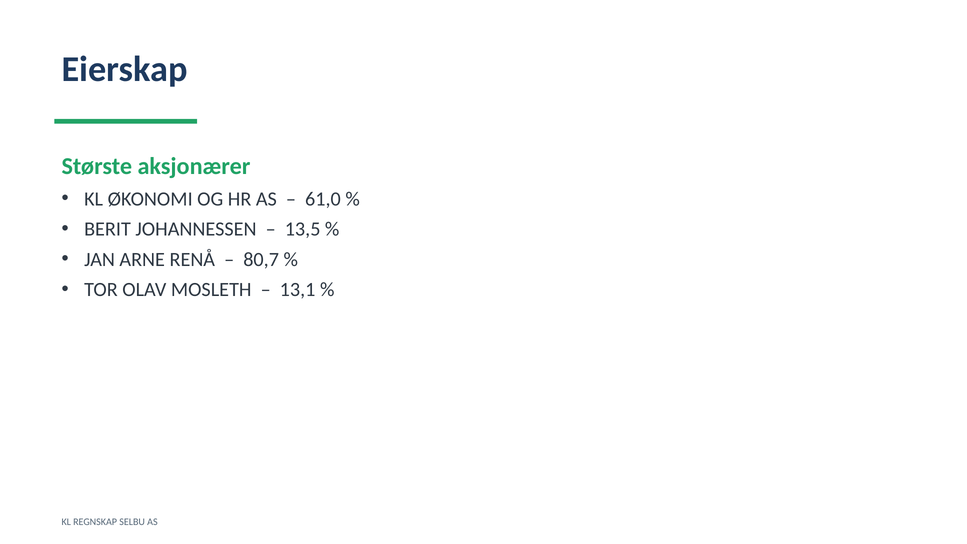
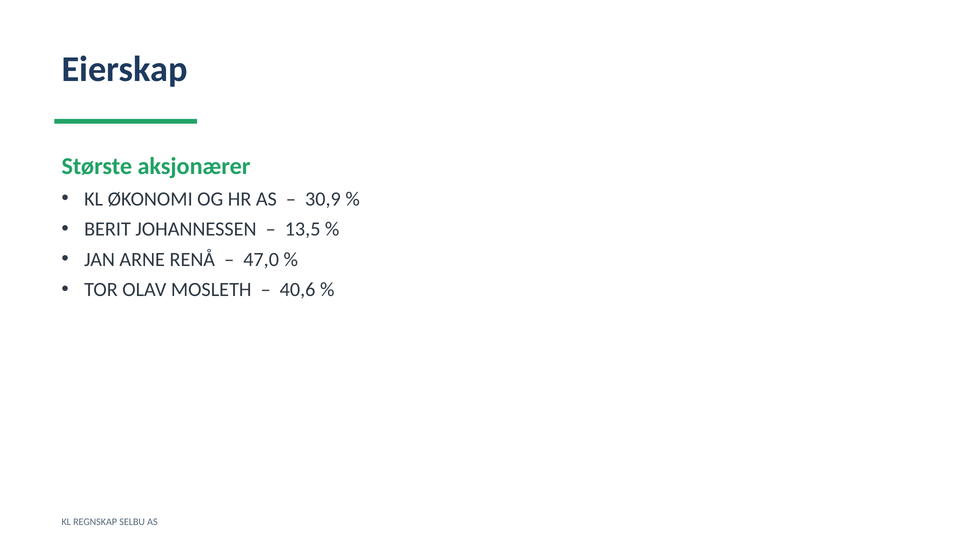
61,0: 61,0 -> 30,9
80,7: 80,7 -> 47,0
13,1: 13,1 -> 40,6
